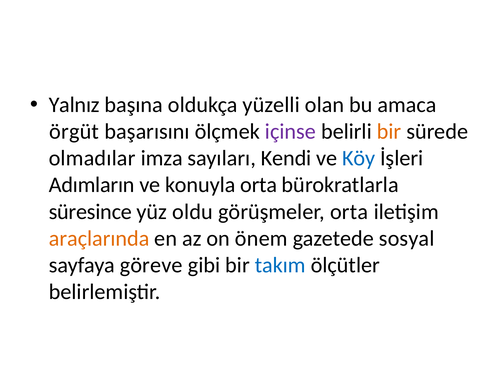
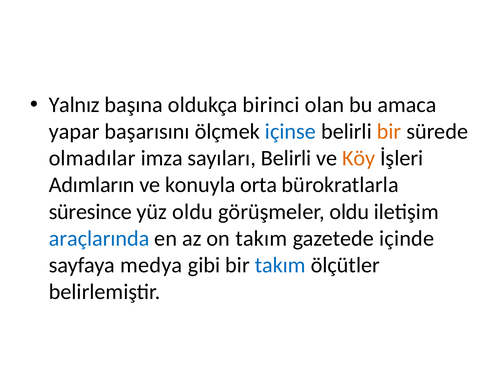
yüzelli: yüzelli -> birinci
örgüt: örgüt -> yapar
içinse colour: purple -> blue
sayıları Kendi: Kendi -> Belirli
Köy colour: blue -> orange
görüşmeler orta: orta -> oldu
araçlarında colour: orange -> blue
on önem: önem -> takım
sosyal: sosyal -> içinde
göreve: göreve -> medya
